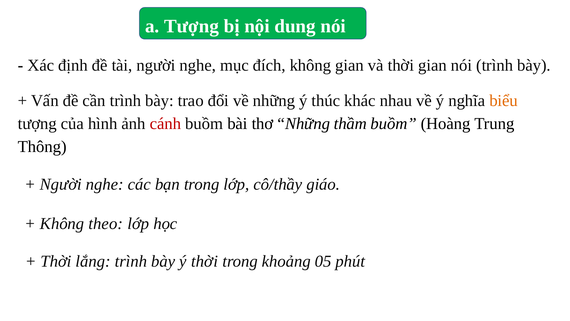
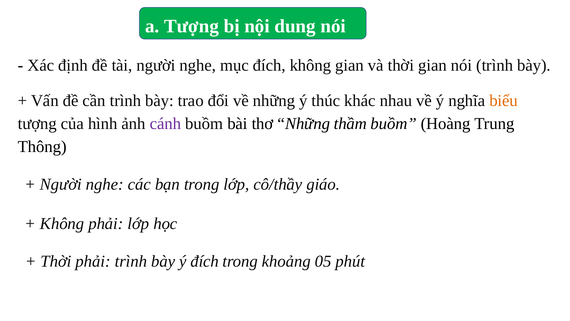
cánh colour: red -> purple
Không theo: theo -> phải
Thời lắng: lắng -> phải
ý thời: thời -> đích
